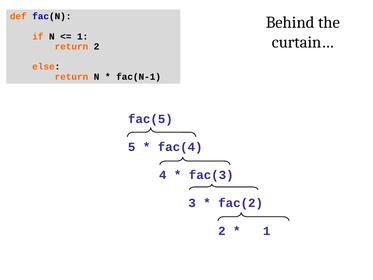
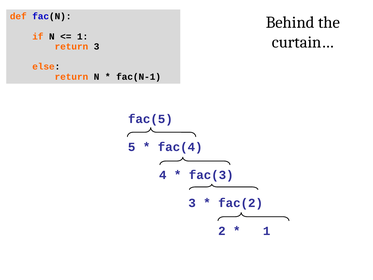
return 2: 2 -> 3
